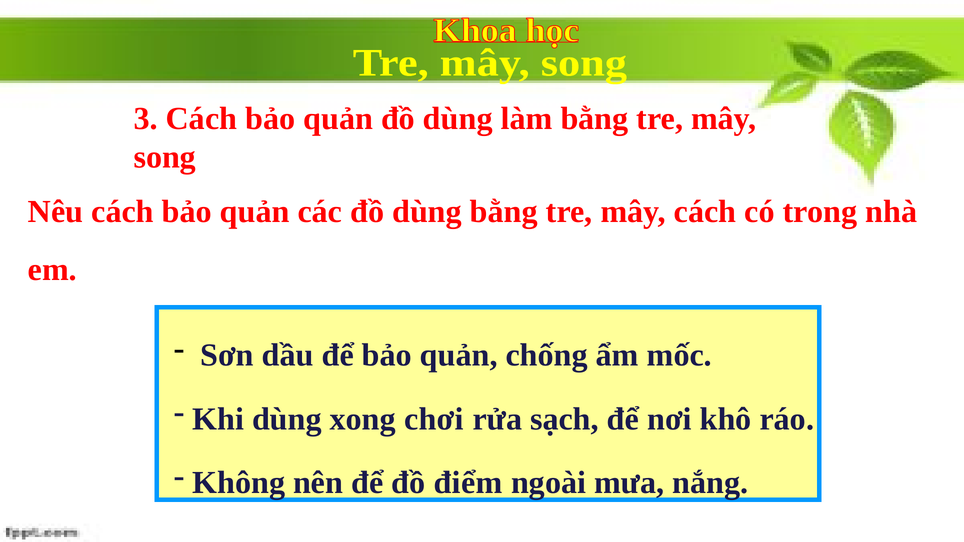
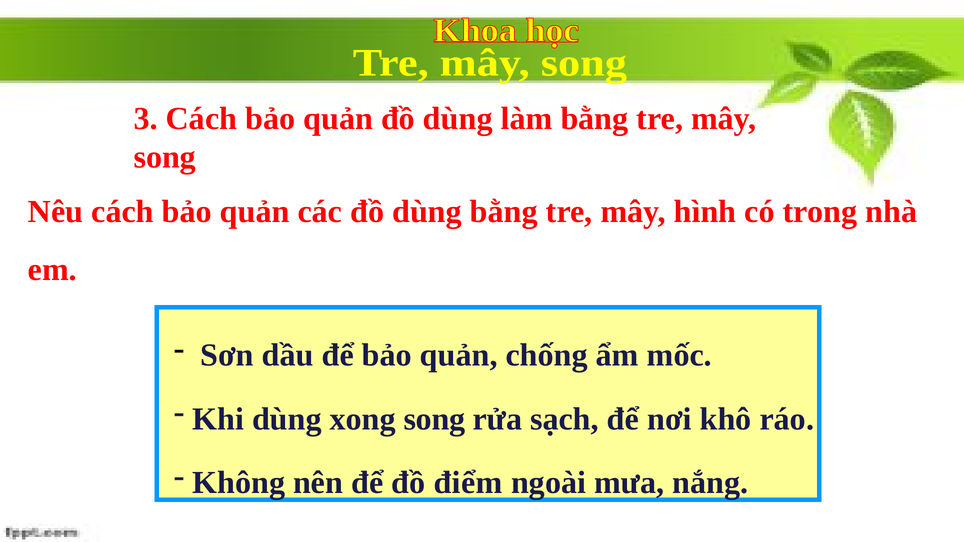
mây cách: cách -> hình
xong chơi: chơi -> song
